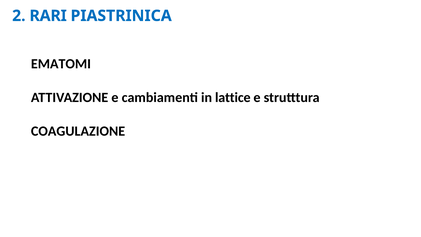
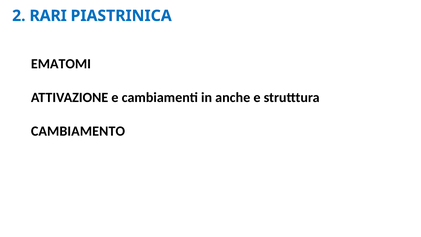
lattice: lattice -> anche
COAGULAZIONE: COAGULAZIONE -> CAMBIAMENTO
